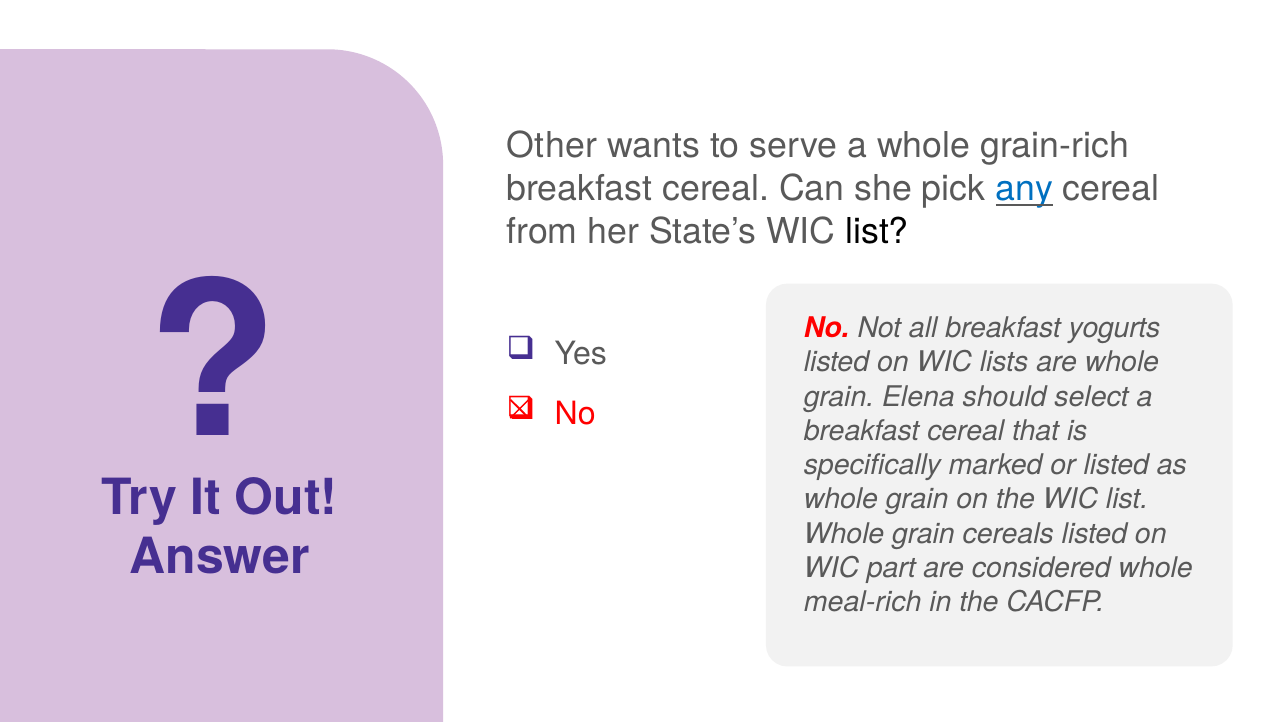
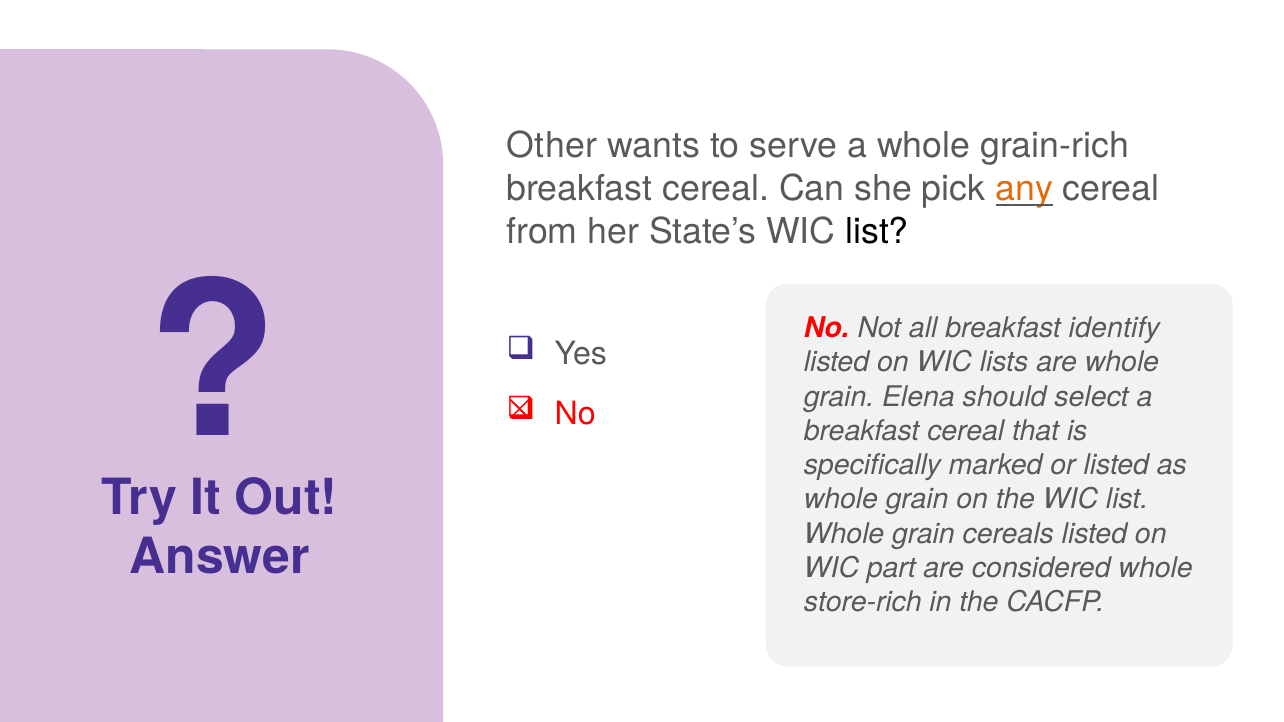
any colour: blue -> orange
yogurts: yogurts -> identify
meal-rich: meal-rich -> store-rich
